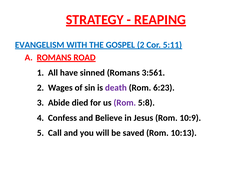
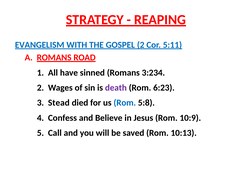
3:561: 3:561 -> 3:234
Abide: Abide -> Stead
Rom at (125, 103) colour: purple -> blue
